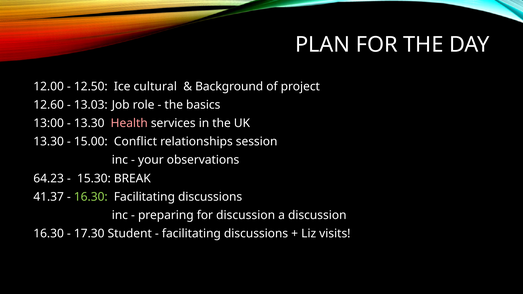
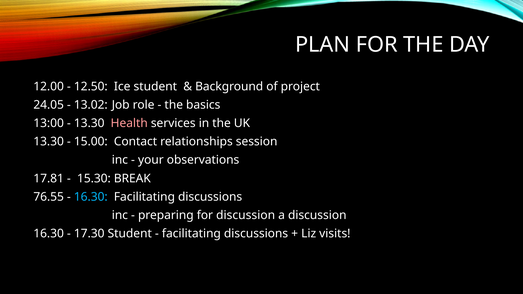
Ice cultural: cultural -> student
12.60: 12.60 -> 24.05
13.03: 13.03 -> 13.02
Conflict: Conflict -> Contact
64.23: 64.23 -> 17.81
41.37: 41.37 -> 76.55
16.30 at (91, 197) colour: light green -> light blue
